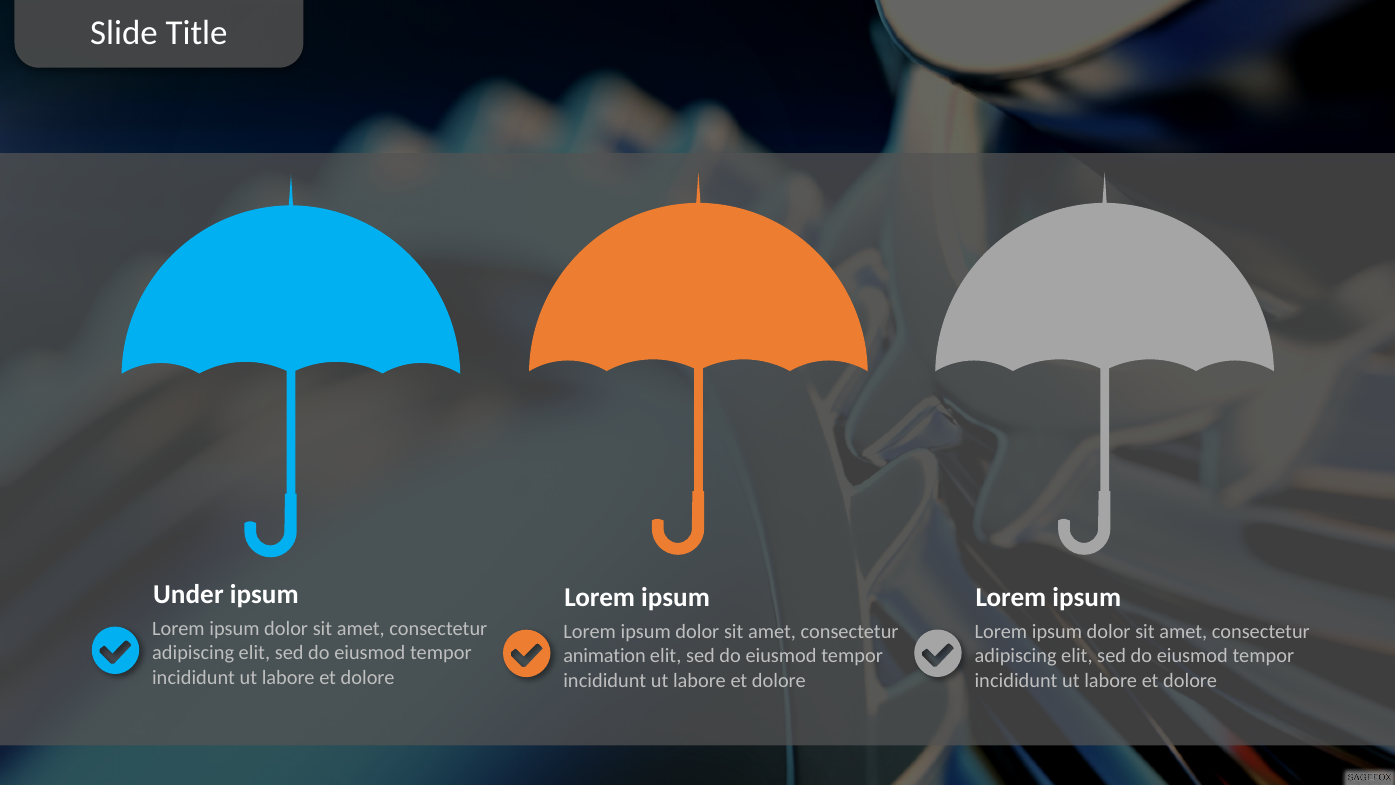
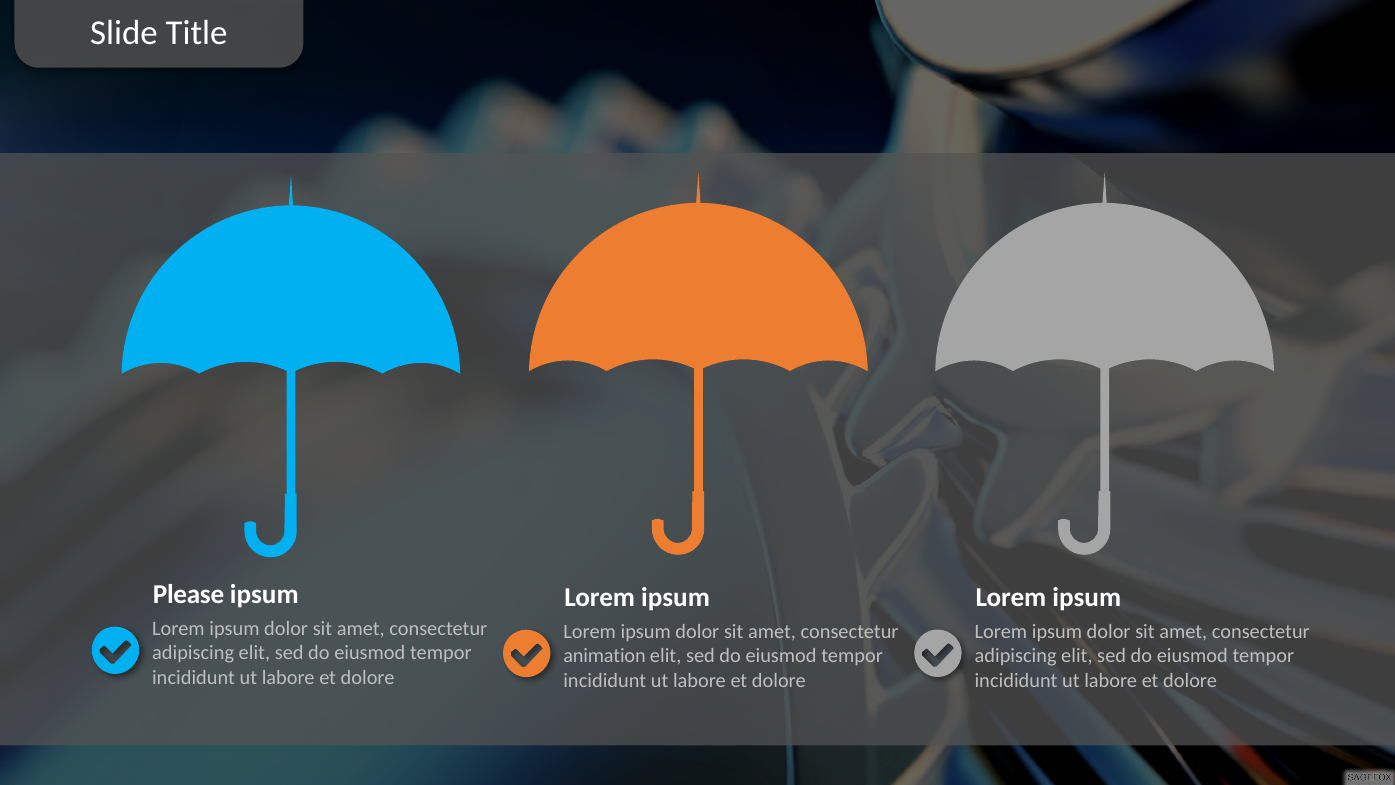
Under: Under -> Please
